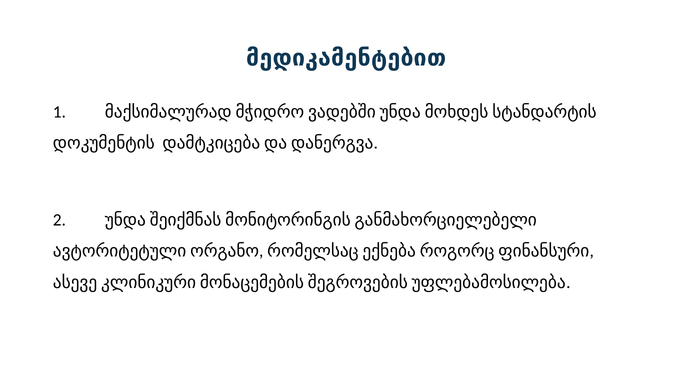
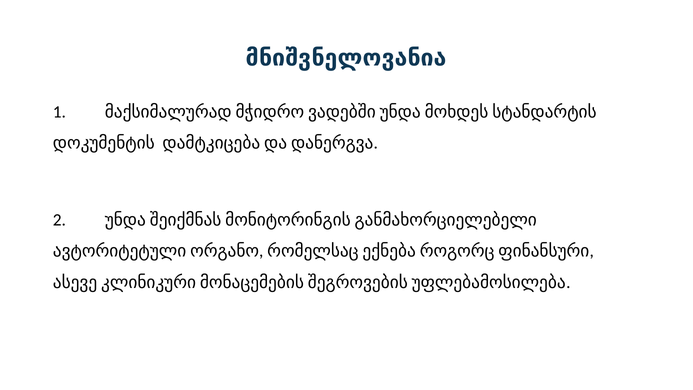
მედიკამენტებით: მედიკამენტებით -> მნიშვნელოვანია
